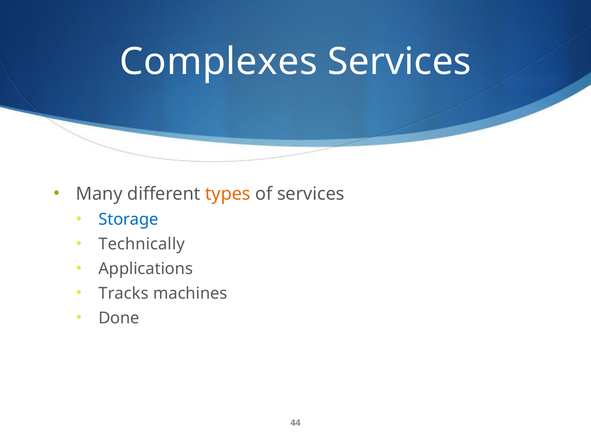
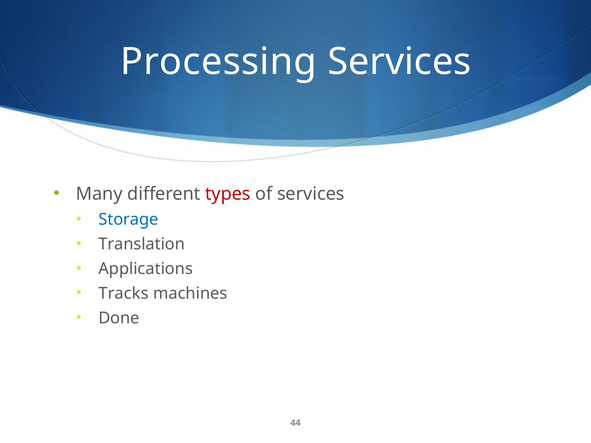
Complexes: Complexes -> Processing
types colour: orange -> red
Technically: Technically -> Translation
